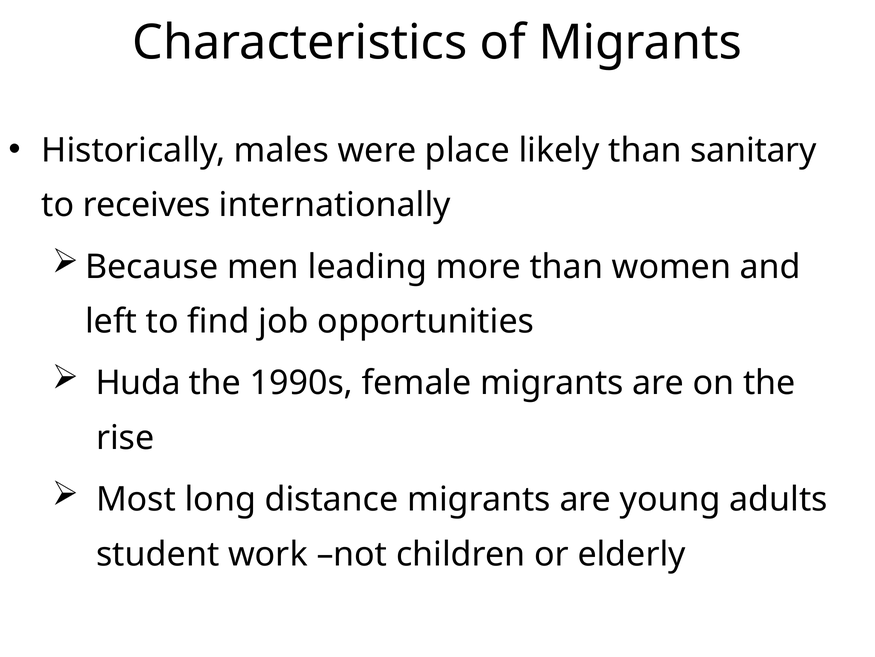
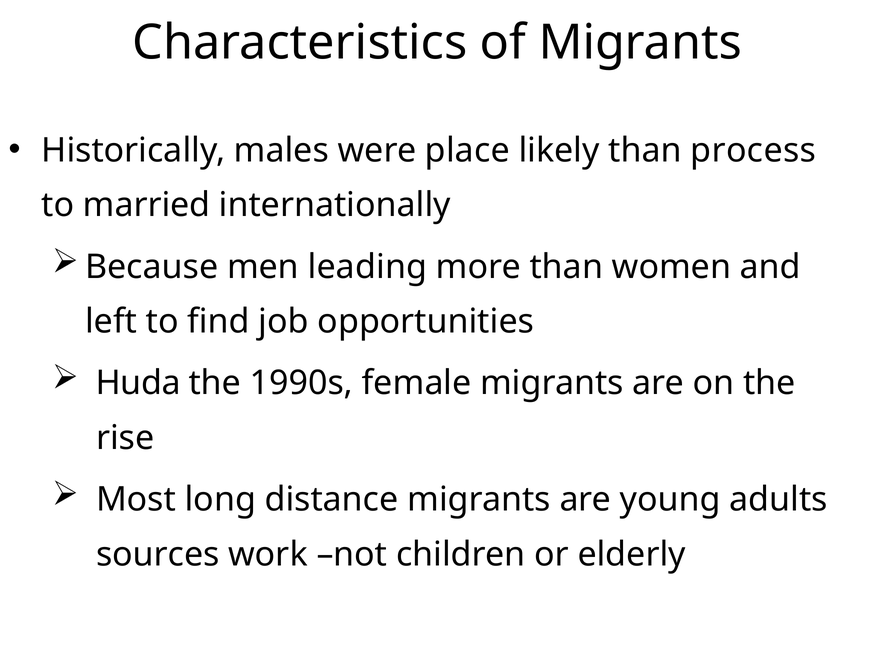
sanitary: sanitary -> process
receives: receives -> married
student: student -> sources
